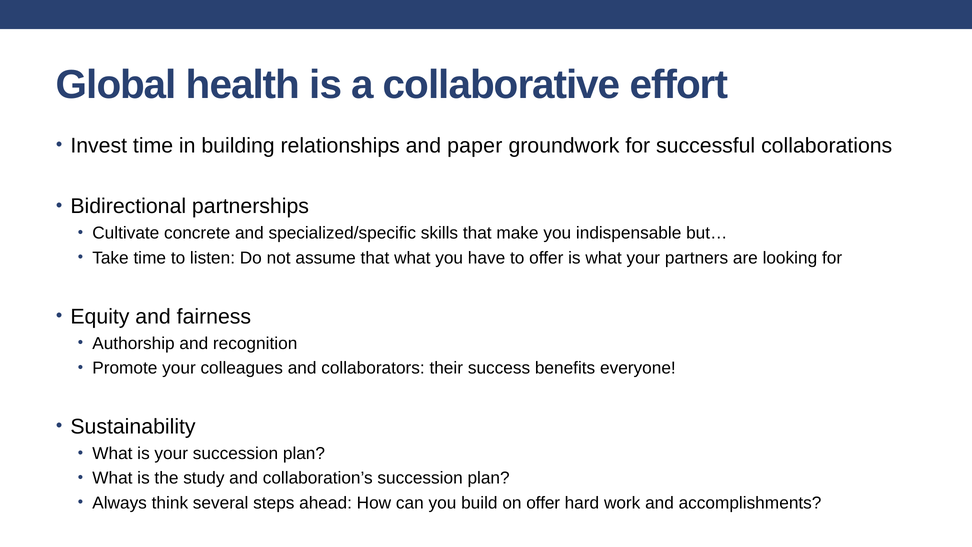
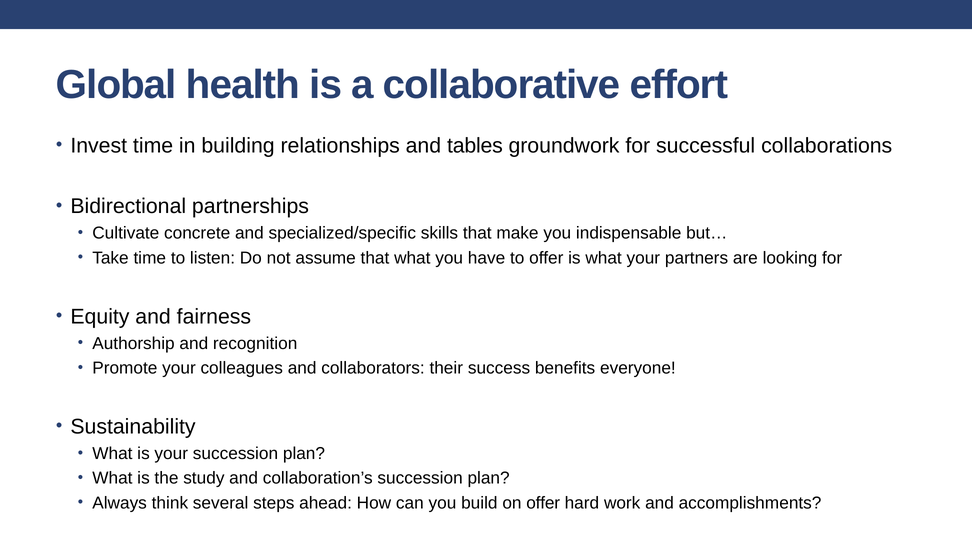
paper: paper -> tables
